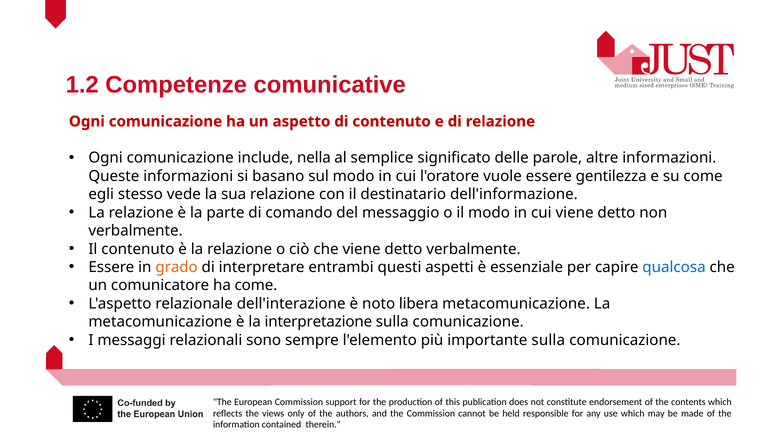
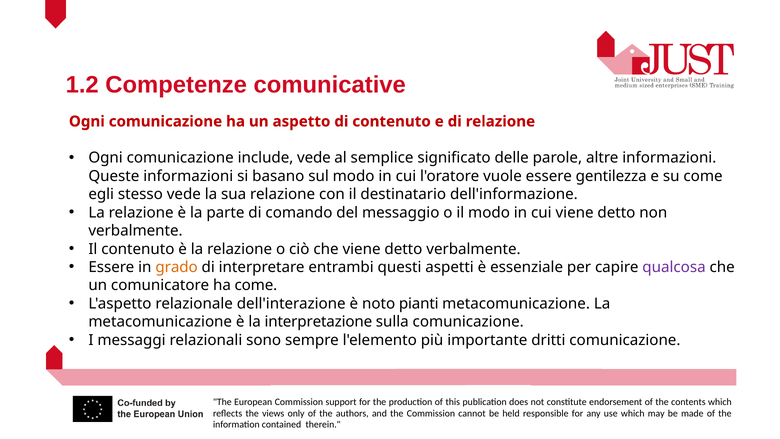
include nella: nella -> vede
qualcosa colour: blue -> purple
libera: libera -> pianti
importante sulla: sulla -> dritti
